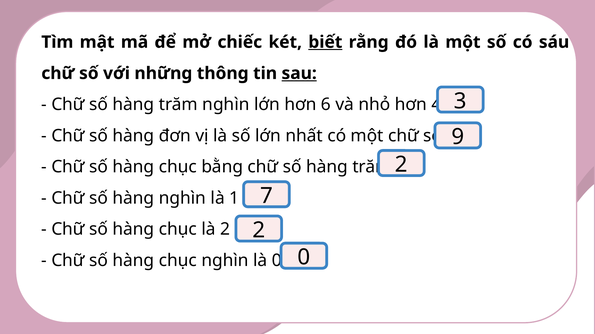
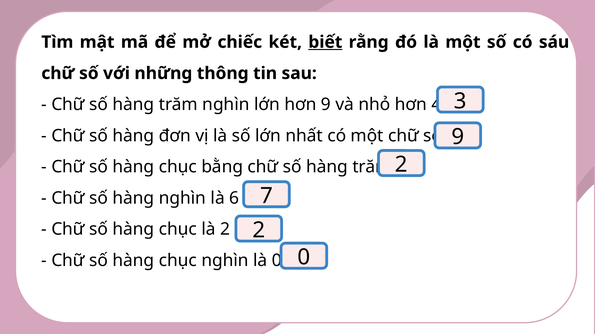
sau underline: present -> none
hơn 6: 6 -> 9
1: 1 -> 6
